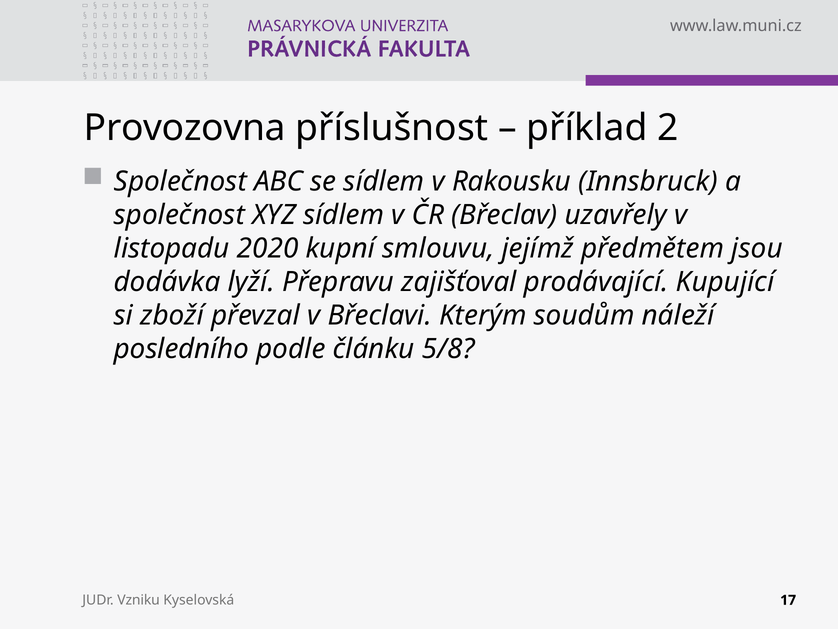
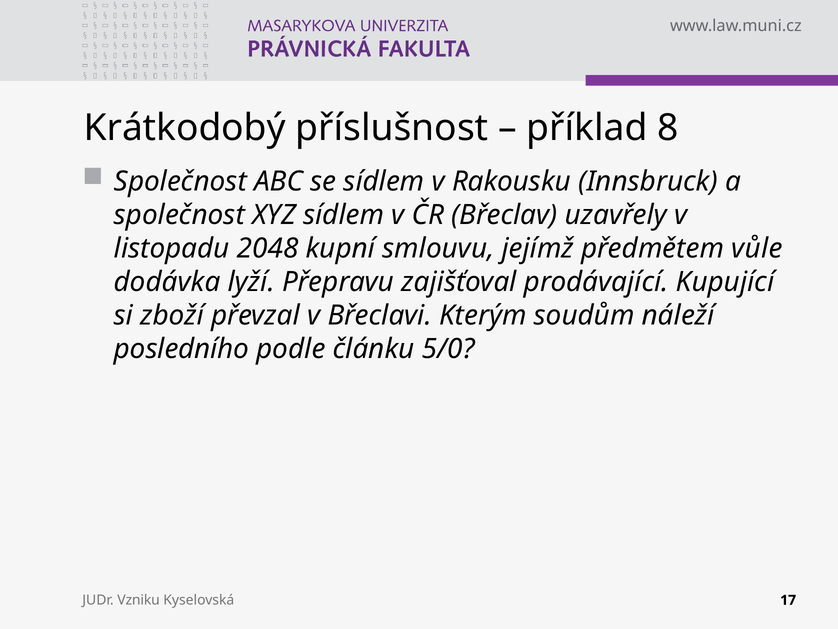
Provozovna: Provozovna -> Krátkodobý
2: 2 -> 8
2020: 2020 -> 2048
jsou: jsou -> vůle
5/8: 5/8 -> 5/0
